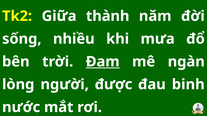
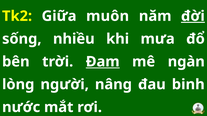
thành: thành -> muôn
đời underline: none -> present
được: được -> nâng
